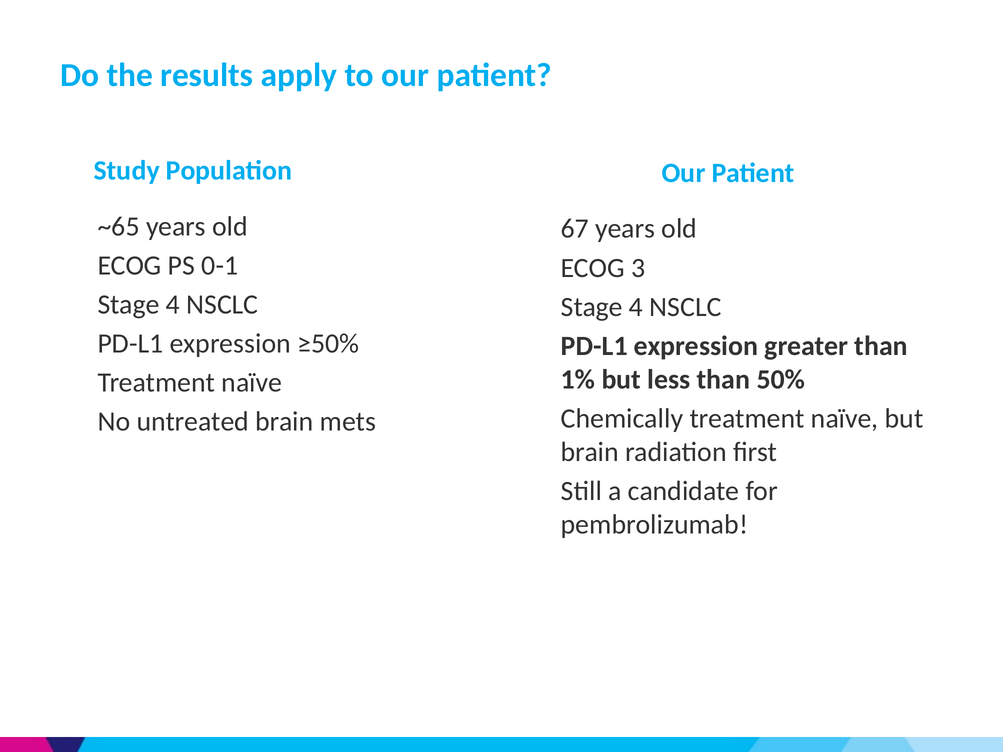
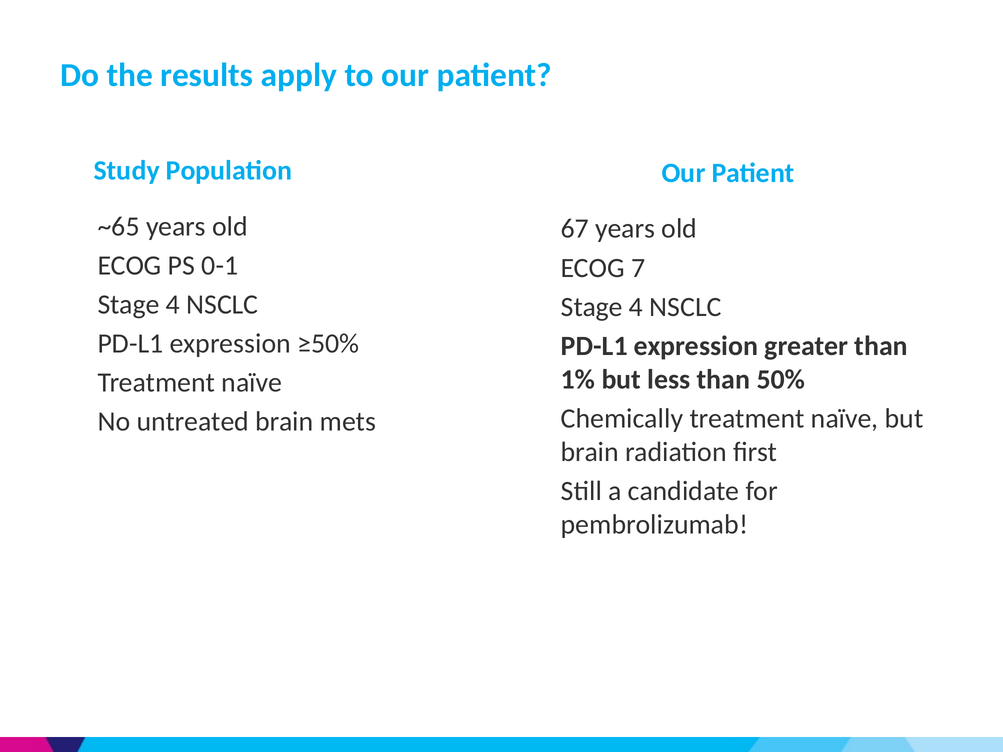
3: 3 -> 7
